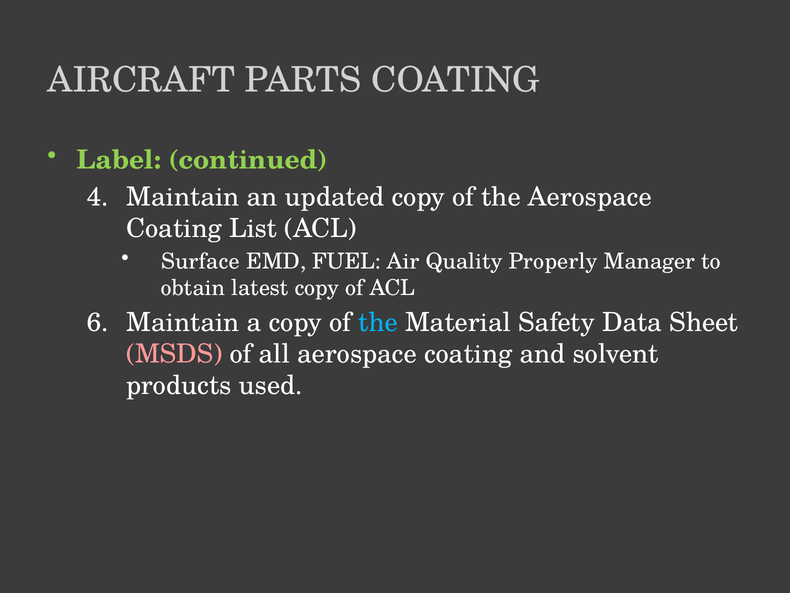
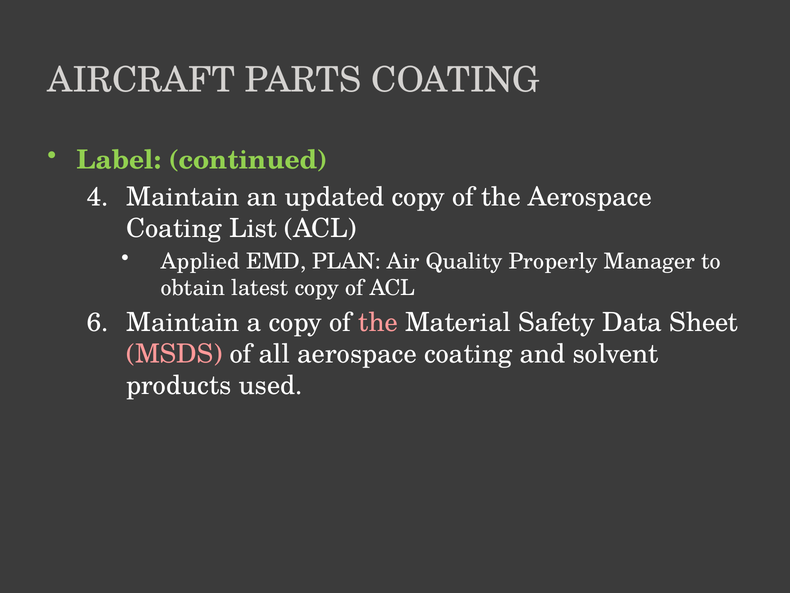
Surface: Surface -> Applied
FUEL: FUEL -> PLAN
the at (378, 322) colour: light blue -> pink
